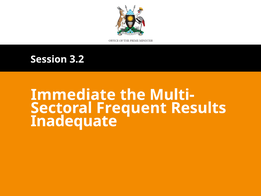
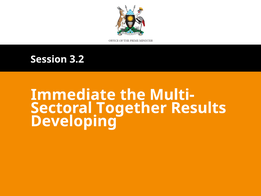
Frequent: Frequent -> Together
Inadequate: Inadequate -> Developing
